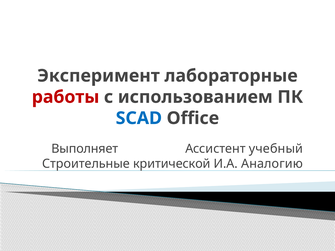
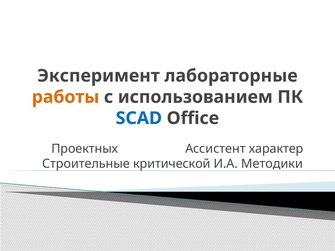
работы colour: red -> orange
Выполняет: Выполняет -> Проектных
учебный: учебный -> характер
Аналогию: Аналогию -> Методики
